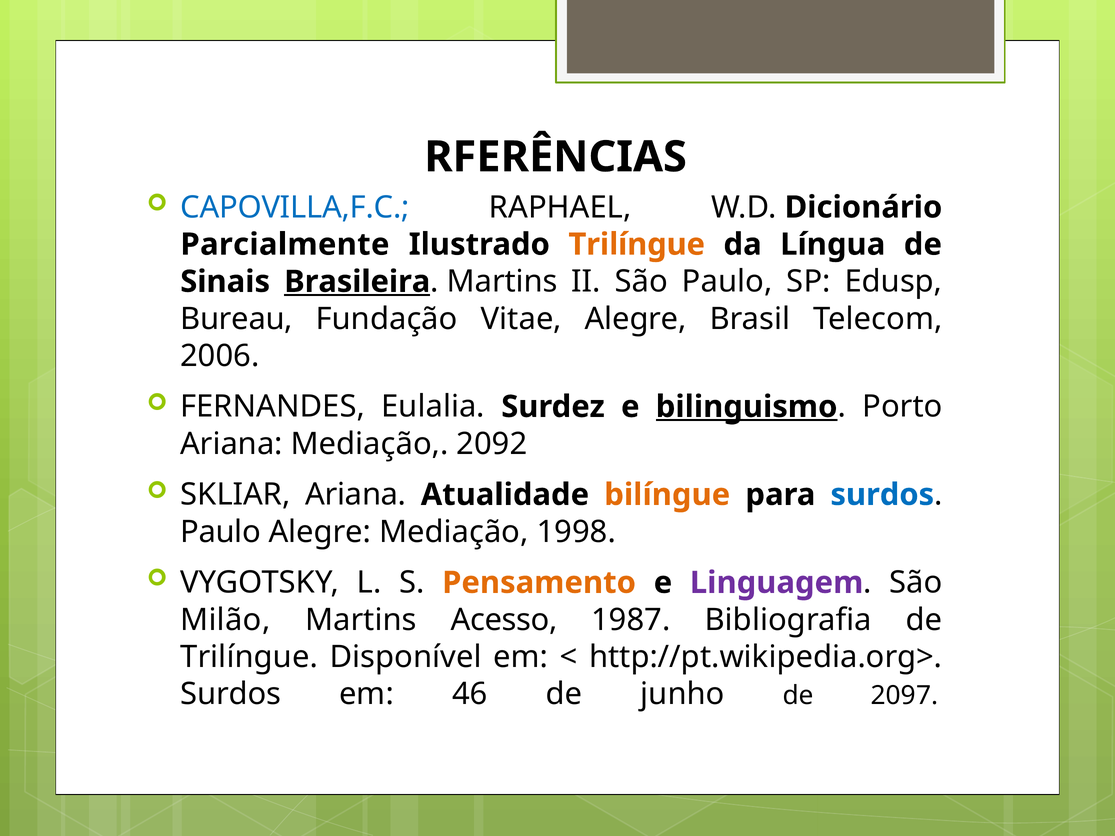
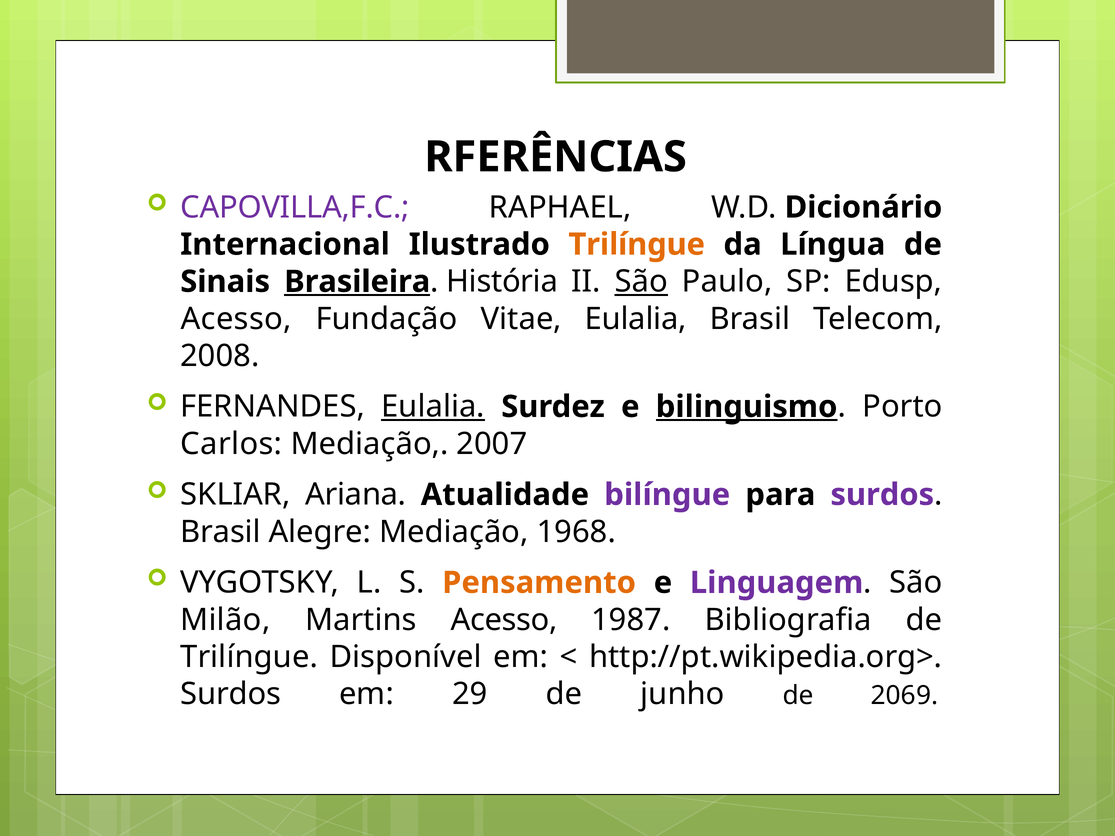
CAPOVILLA,F.C colour: blue -> purple
Parcialmente: Parcialmente -> Internacional
Martins at (502, 282): Martins -> História
São at (641, 282) underline: none -> present
Bureau at (236, 319): Bureau -> Acesso
Vitae Alegre: Alegre -> Eulalia
2006: 2006 -> 2008
Eulalia at (433, 407) underline: none -> present
Ariana at (231, 444): Ariana -> Carlos
2092: 2092 -> 2007
bilíngue colour: orange -> purple
surdos at (882, 495) colour: blue -> purple
Paulo at (221, 532): Paulo -> Brasil
1998: 1998 -> 1968
46: 46 -> 29
2097: 2097 -> 2069
